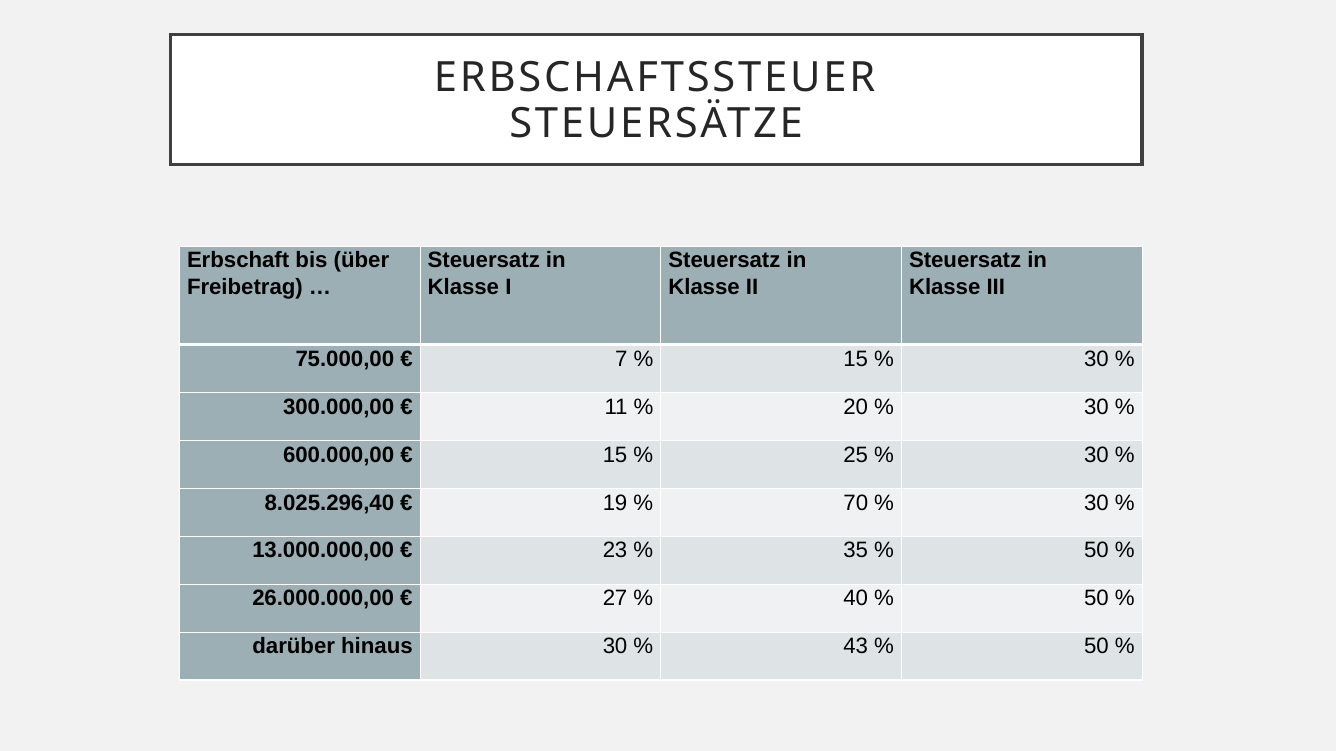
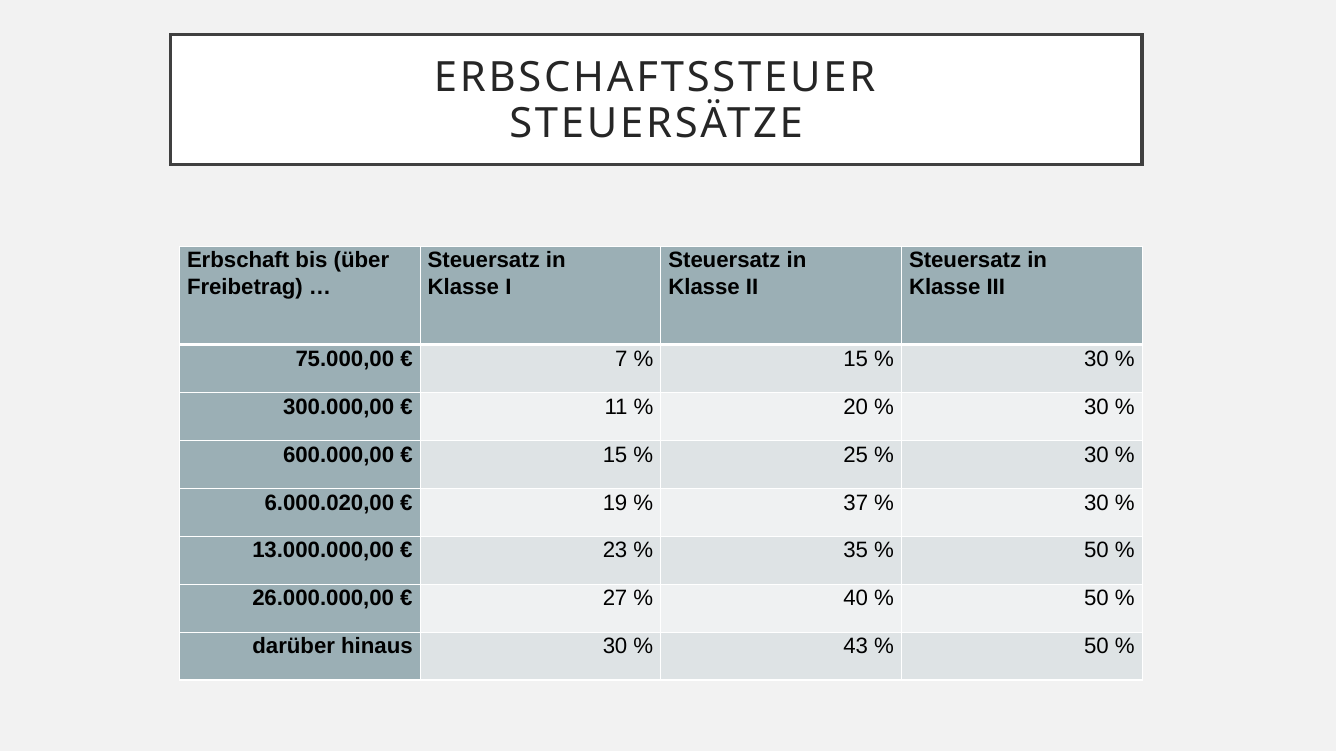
8.025.296,40: 8.025.296,40 -> 6.000.020,00
70: 70 -> 37
